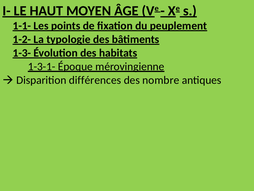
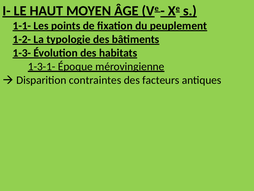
différences: différences -> contraintes
nombre: nombre -> facteurs
